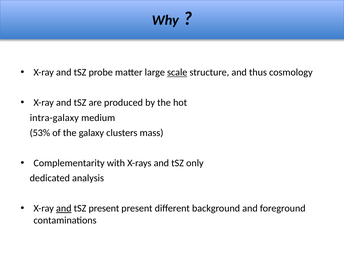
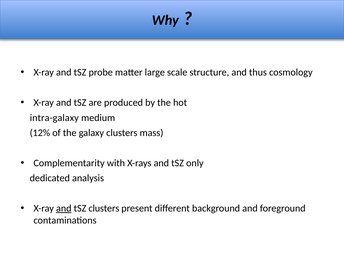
scale underline: present -> none
53%: 53% -> 12%
tSZ present: present -> clusters
